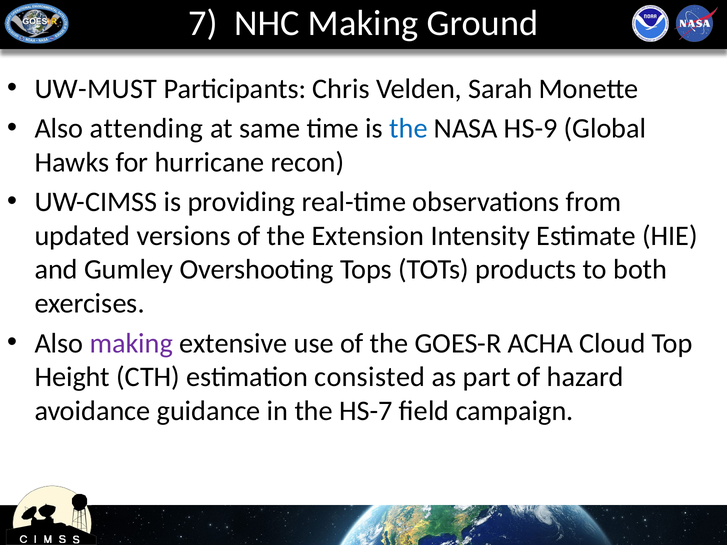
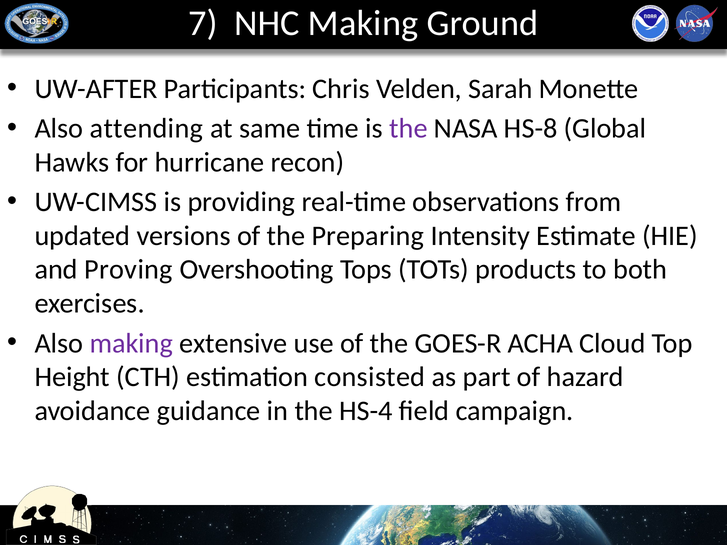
UW-MUST: UW-MUST -> UW-AFTER
the at (408, 128) colour: blue -> purple
HS-9: HS-9 -> HS-8
Extension: Extension -> Preparing
Gumley: Gumley -> Proving
HS-7: HS-7 -> HS-4
